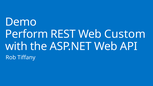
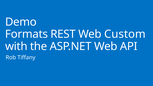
Perform: Perform -> Formats
